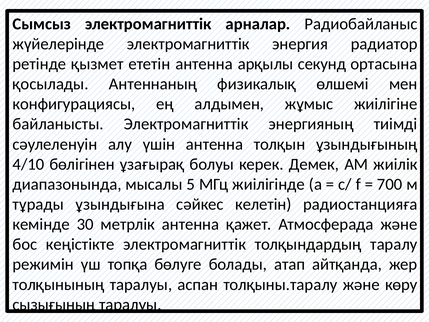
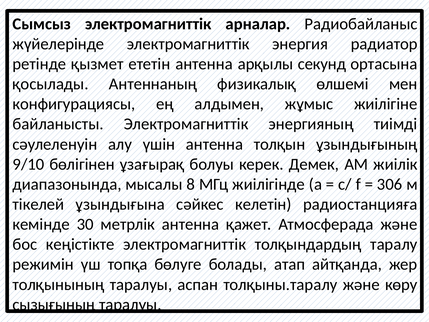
4/10: 4/10 -> 9/10
5: 5 -> 8
700: 700 -> 306
тұрады: тұрады -> тікелей
